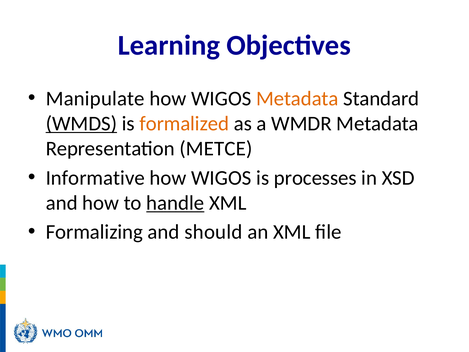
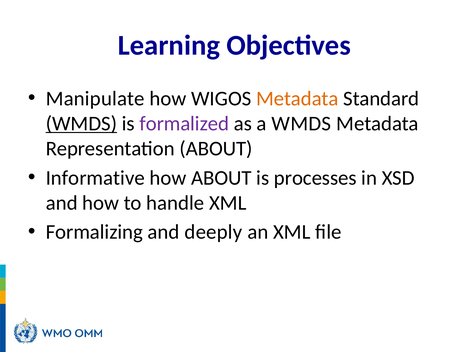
formalized colour: orange -> purple
a WMDR: WMDR -> WMDS
Representation METCE: METCE -> ABOUT
WIGOS at (221, 178): WIGOS -> ABOUT
handle underline: present -> none
should: should -> deeply
